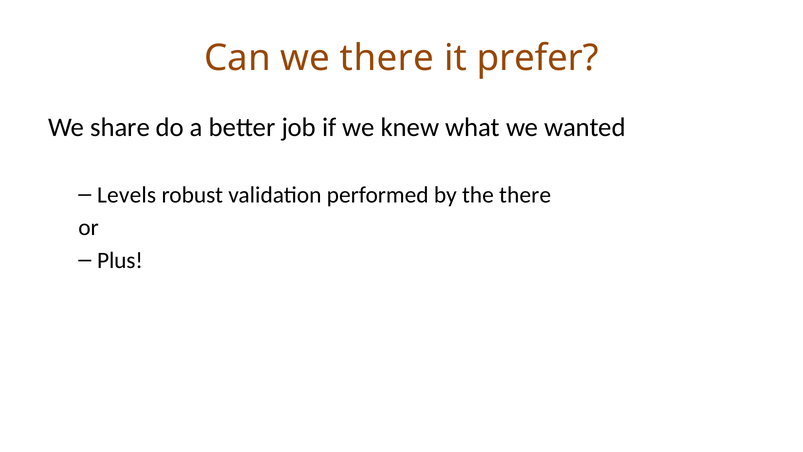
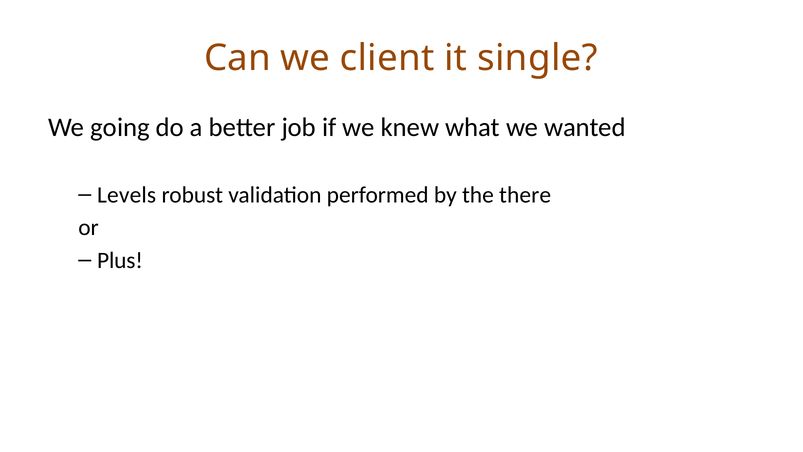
we there: there -> client
prefer: prefer -> single
share: share -> going
